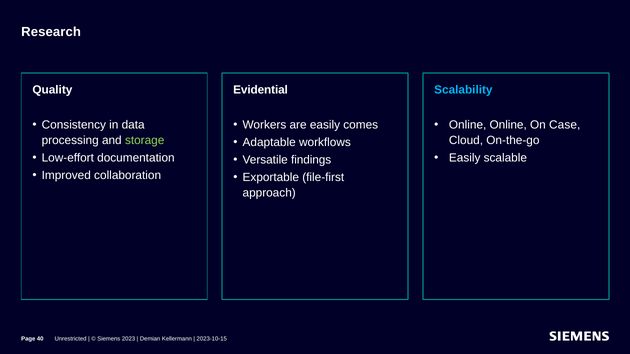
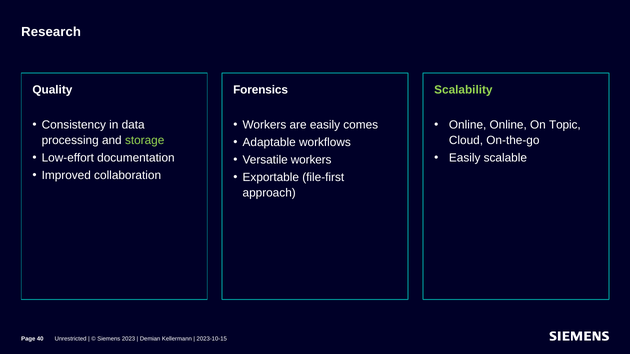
Evidential: Evidential -> Forensics
Scalability colour: light blue -> light green
Case: Case -> Topic
Versatile findings: findings -> workers
